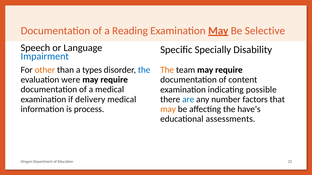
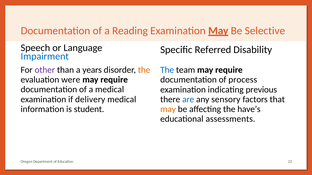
Specially: Specially -> Referred
other colour: orange -> purple
types: types -> years
the at (144, 70) colour: blue -> orange
The at (167, 70) colour: orange -> blue
content: content -> process
possible: possible -> previous
number: number -> sensory
process: process -> student
